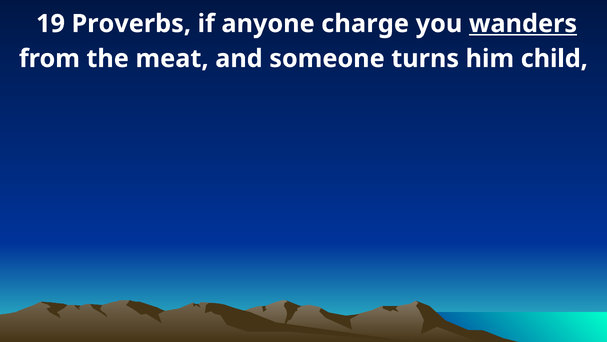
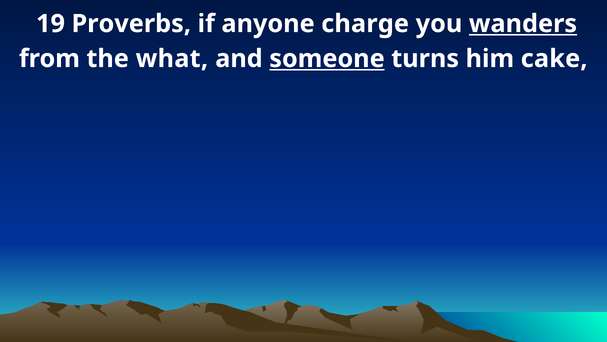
meat: meat -> what
someone underline: none -> present
child: child -> cake
